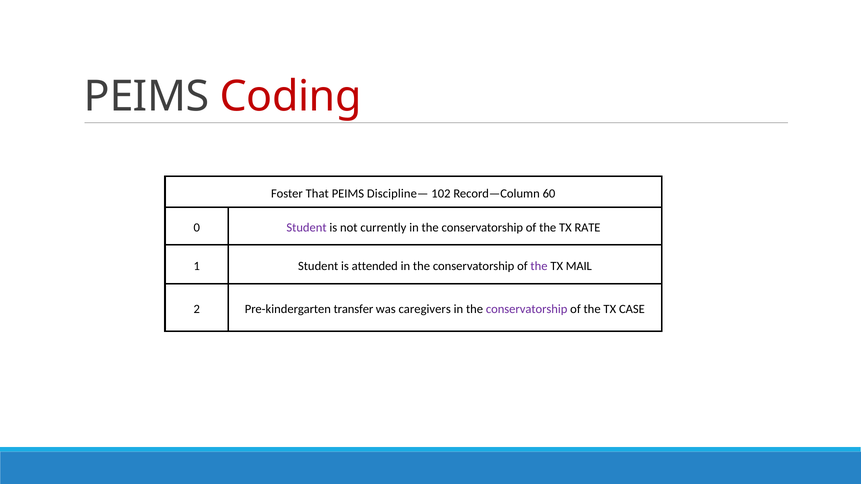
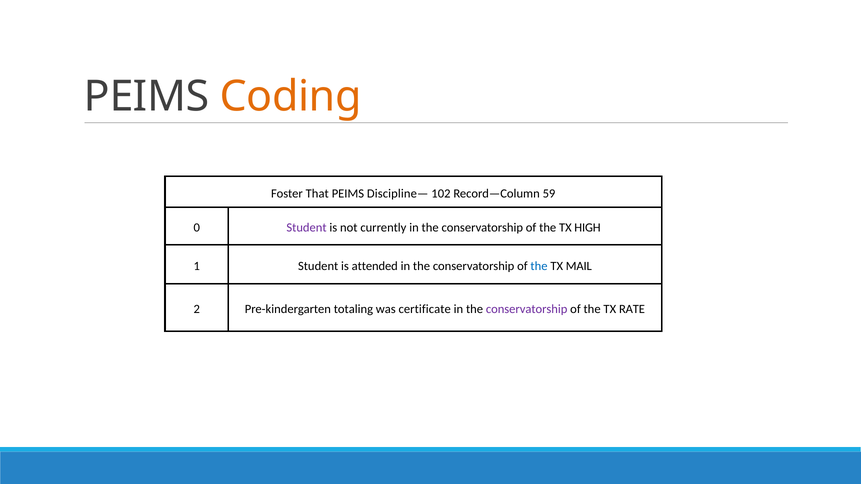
Coding colour: red -> orange
60: 60 -> 59
RATE: RATE -> HIGH
the at (539, 266) colour: purple -> blue
transfer: transfer -> totaling
caregivers: caregivers -> certificate
CASE: CASE -> RATE
